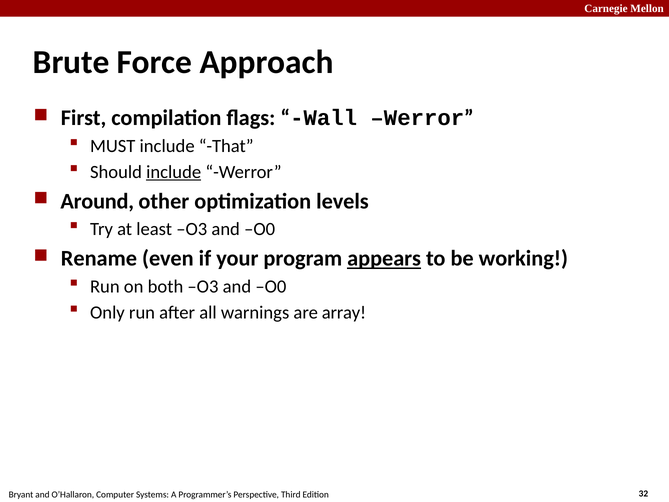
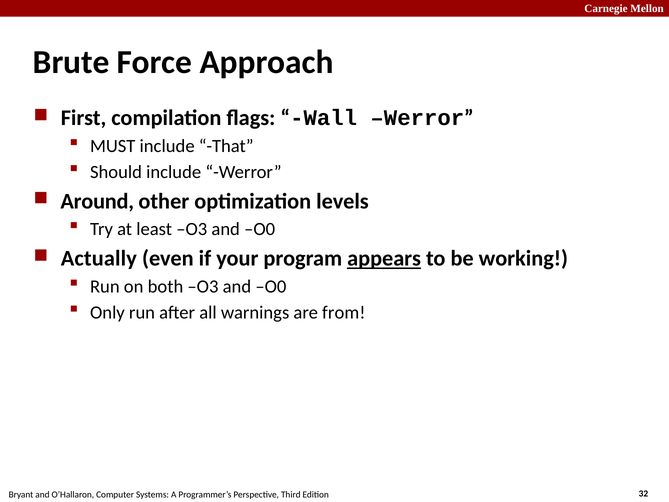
include at (174, 172) underline: present -> none
Rename: Rename -> Actually
array: array -> from
